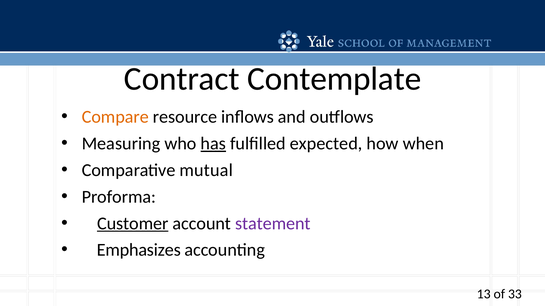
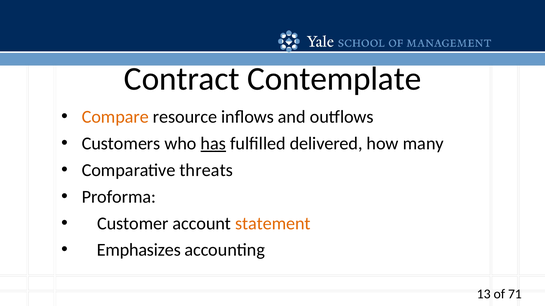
Measuring: Measuring -> Customers
expected: expected -> delivered
when: when -> many
mutual: mutual -> threats
Customer underline: present -> none
statement colour: purple -> orange
33: 33 -> 71
